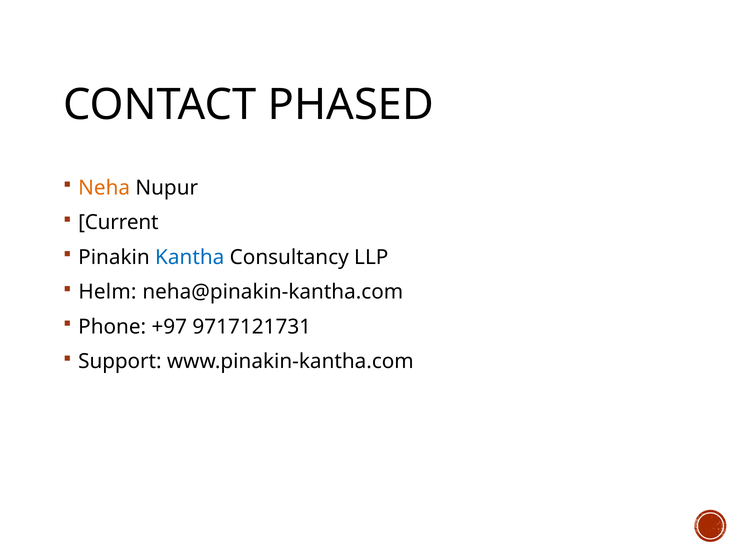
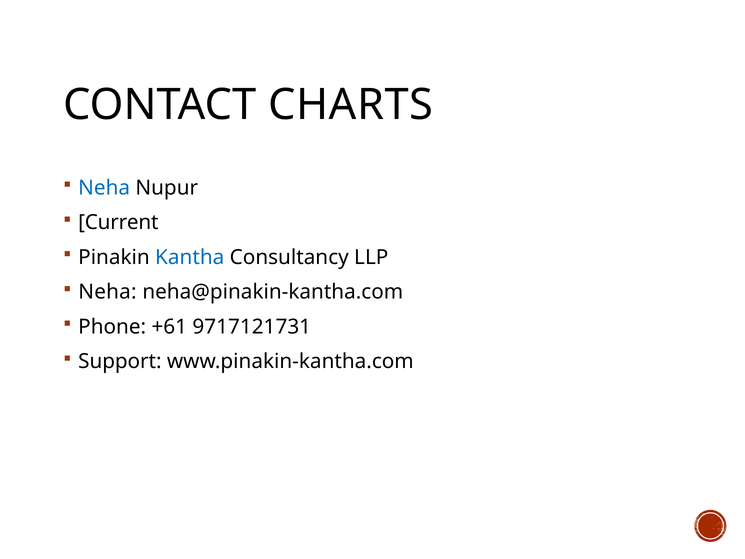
PHASED: PHASED -> CHARTS
Neha at (104, 188) colour: orange -> blue
Helm at (107, 292): Helm -> Neha
+97: +97 -> +61
